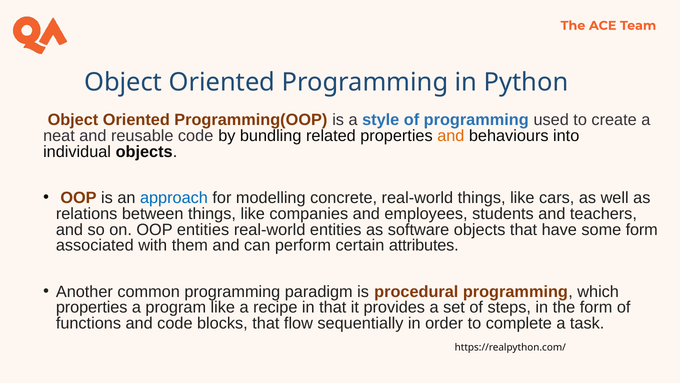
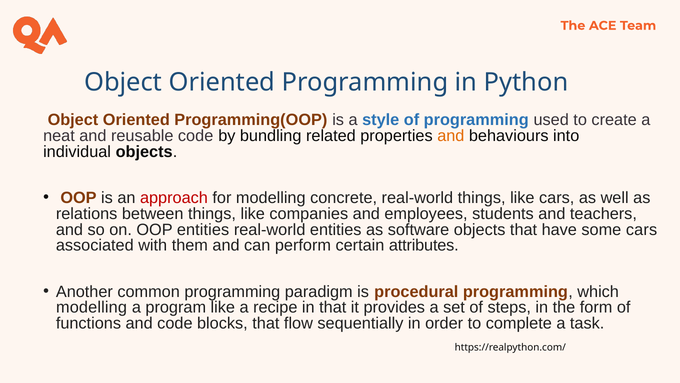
approach colour: blue -> red
some form: form -> cars
properties at (92, 307): properties -> modelling
